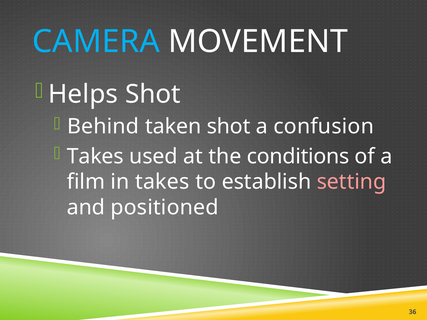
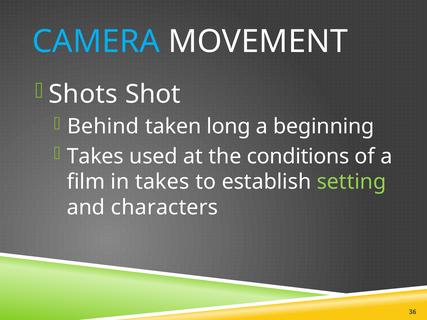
Helps: Helps -> Shots
taken shot: shot -> long
confusion: confusion -> beginning
setting colour: pink -> light green
positioned: positioned -> characters
